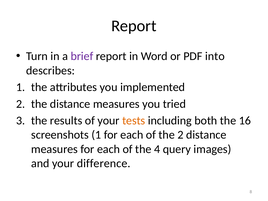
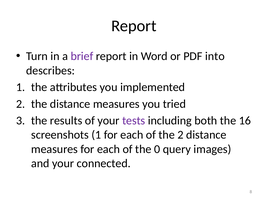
tests colour: orange -> purple
4: 4 -> 0
difference: difference -> connected
